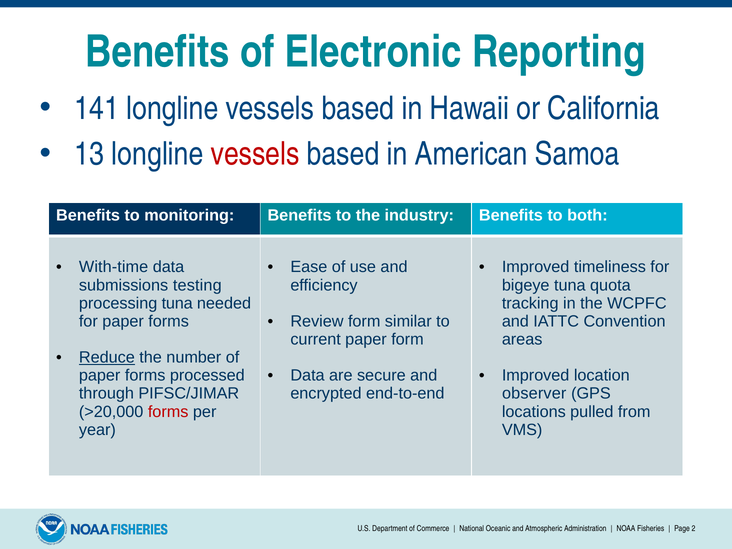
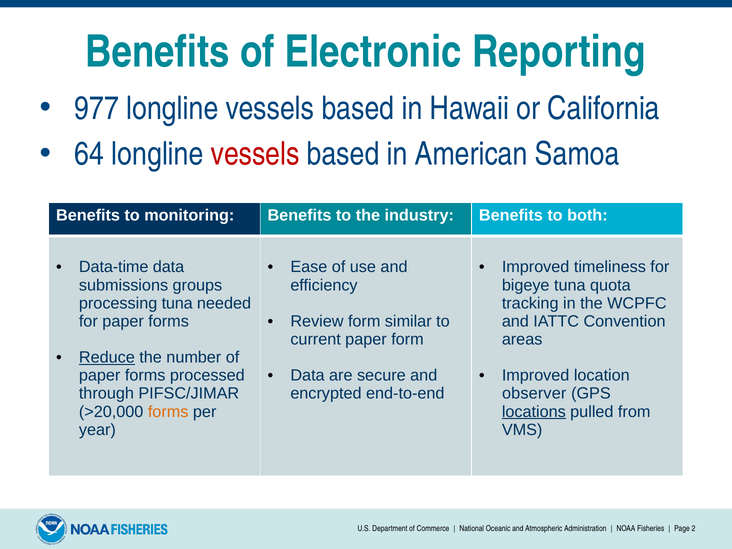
141: 141 -> 977
13: 13 -> 64
With-time: With-time -> Data-time
testing: testing -> groups
forms at (168, 412) colour: red -> orange
locations underline: none -> present
